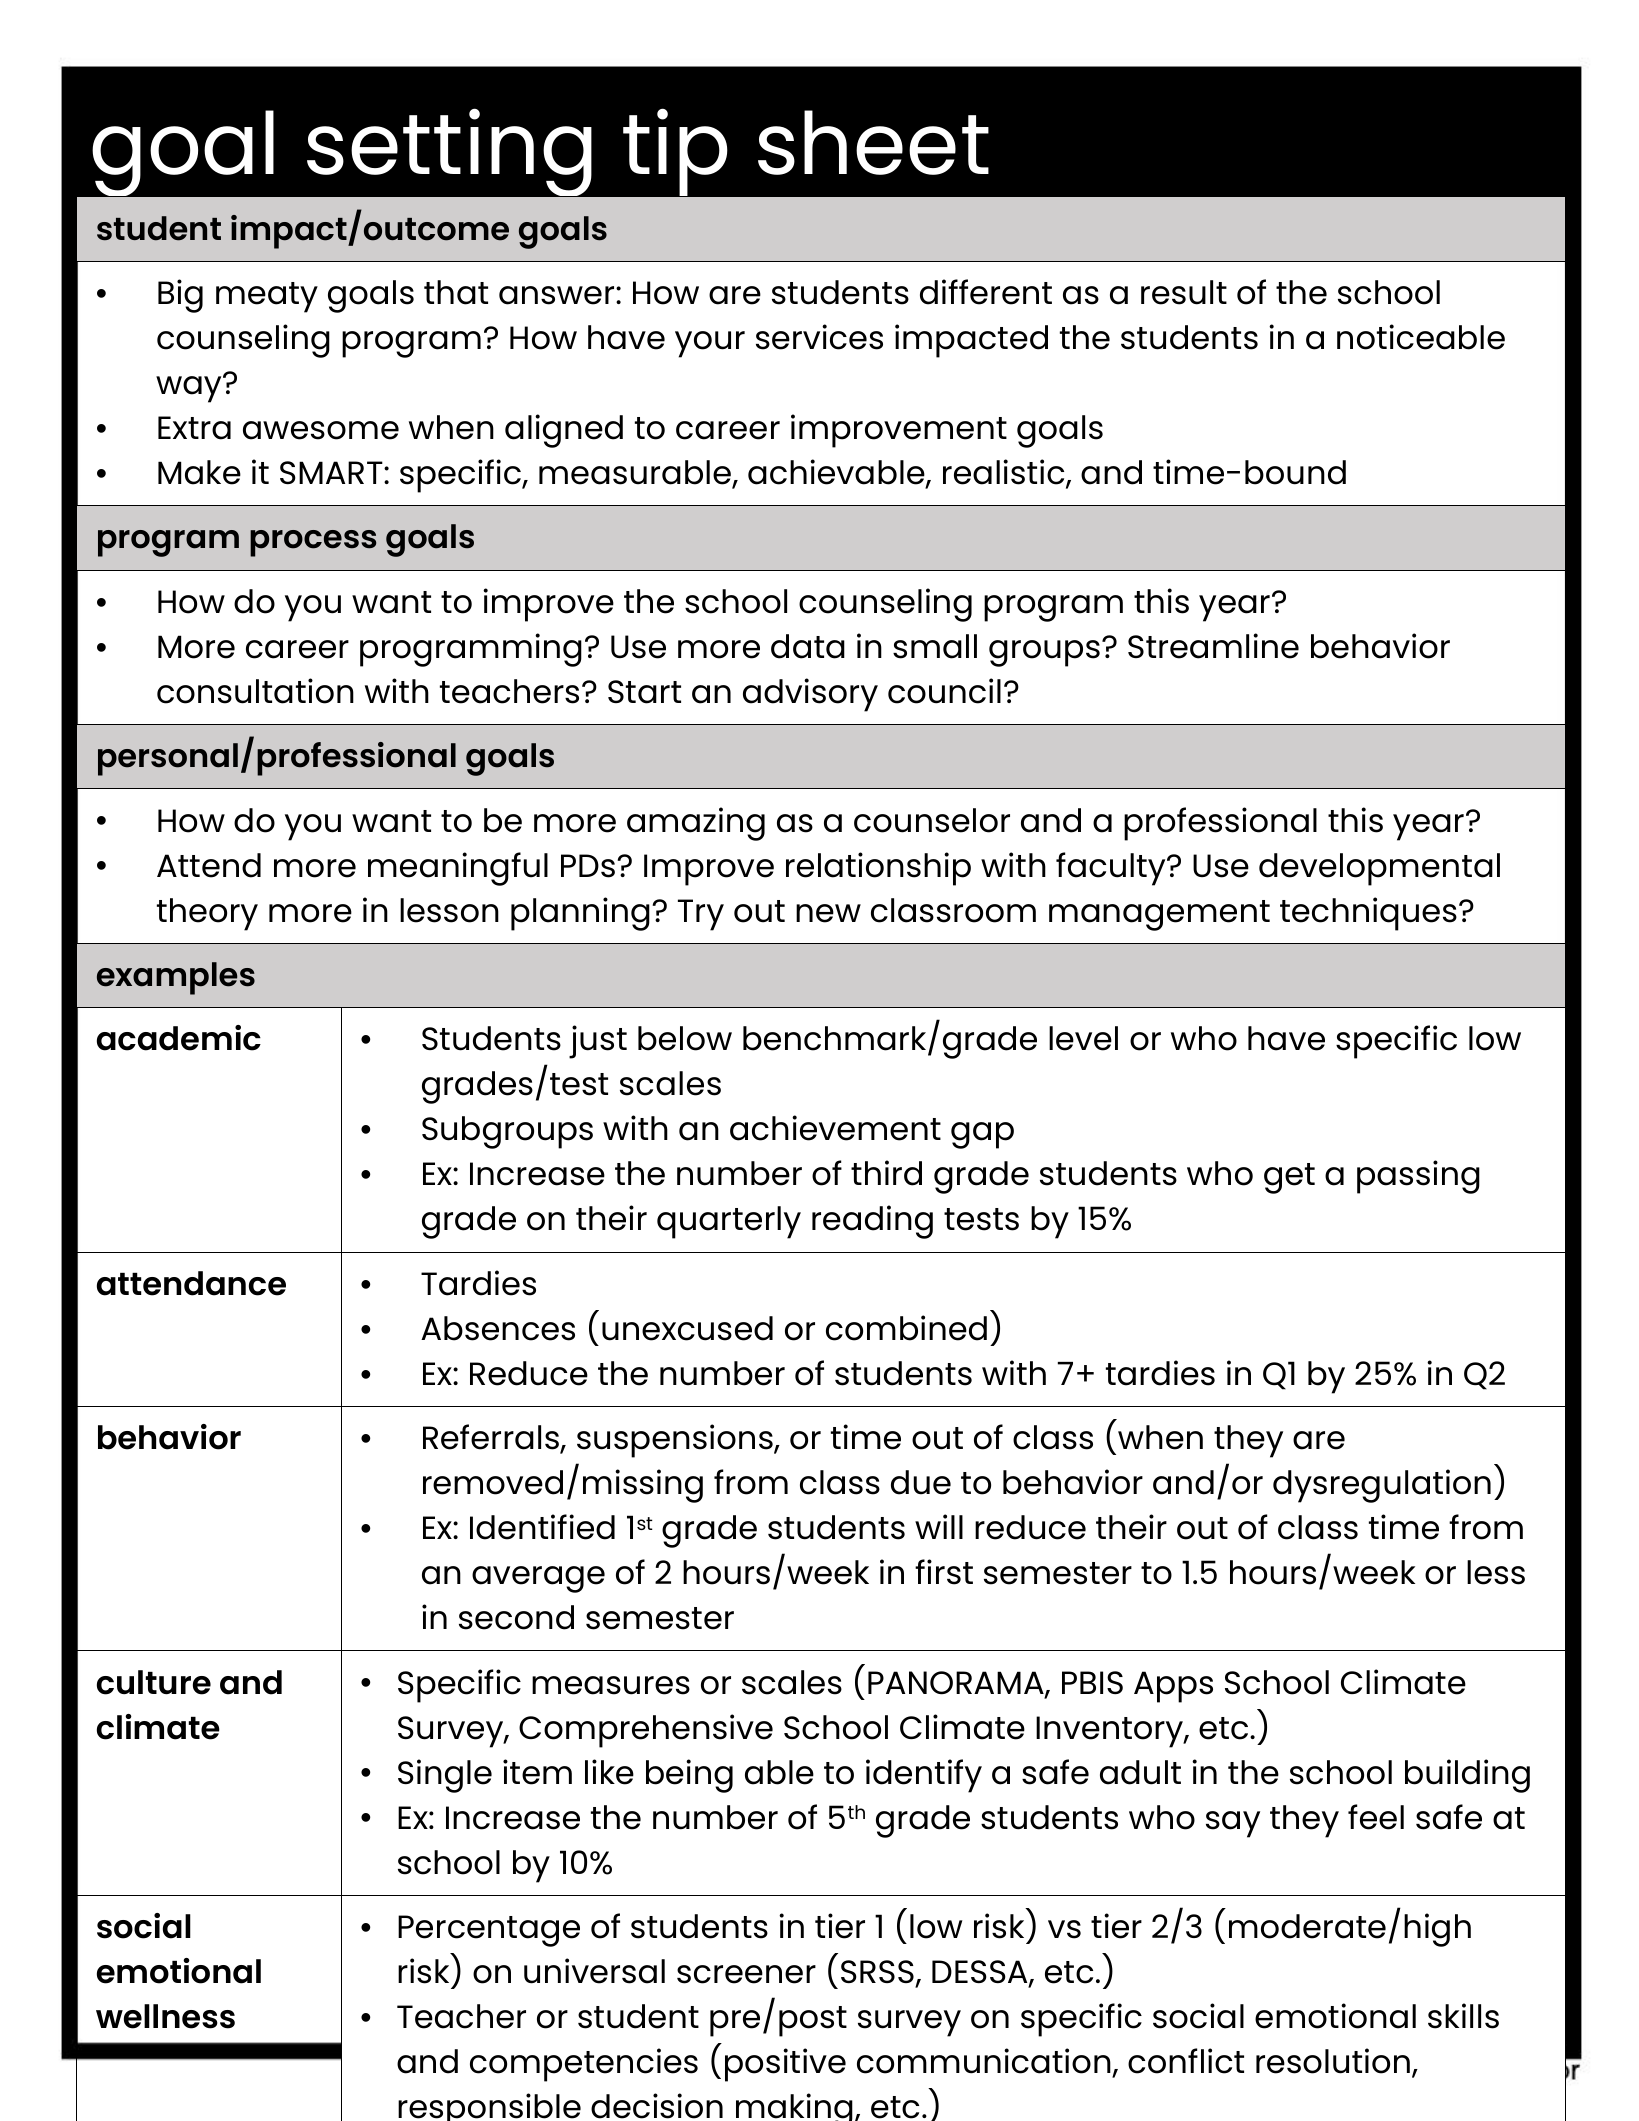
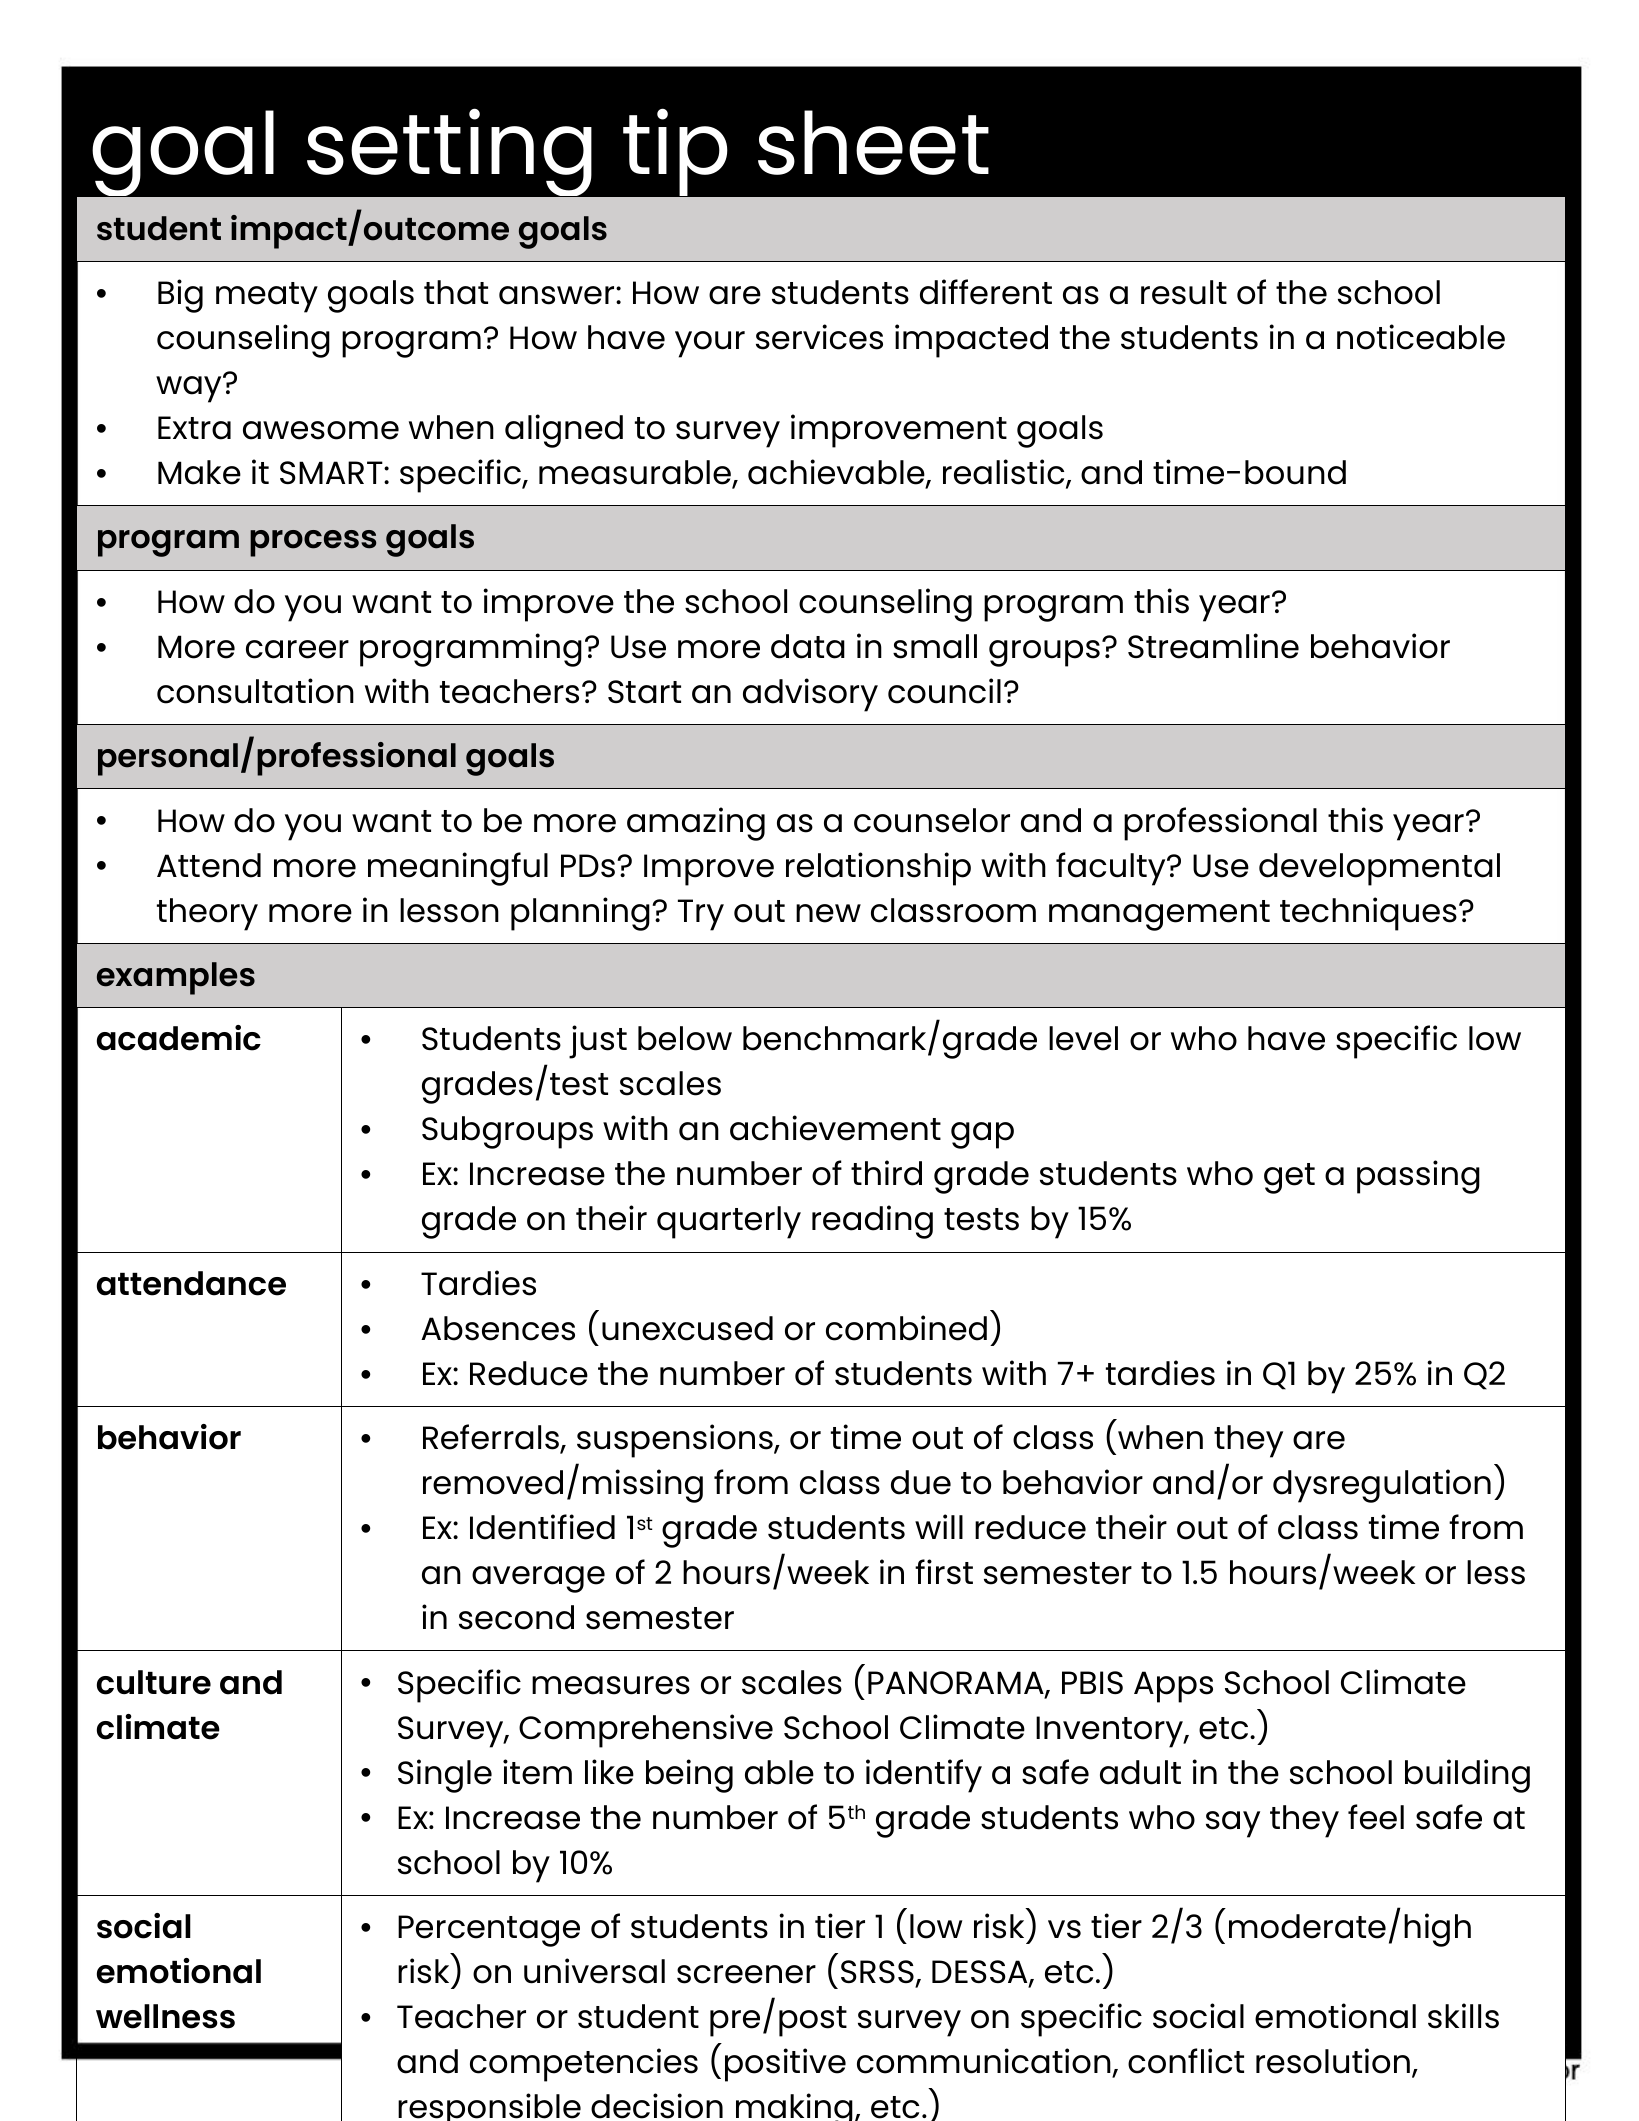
to career: career -> survey
